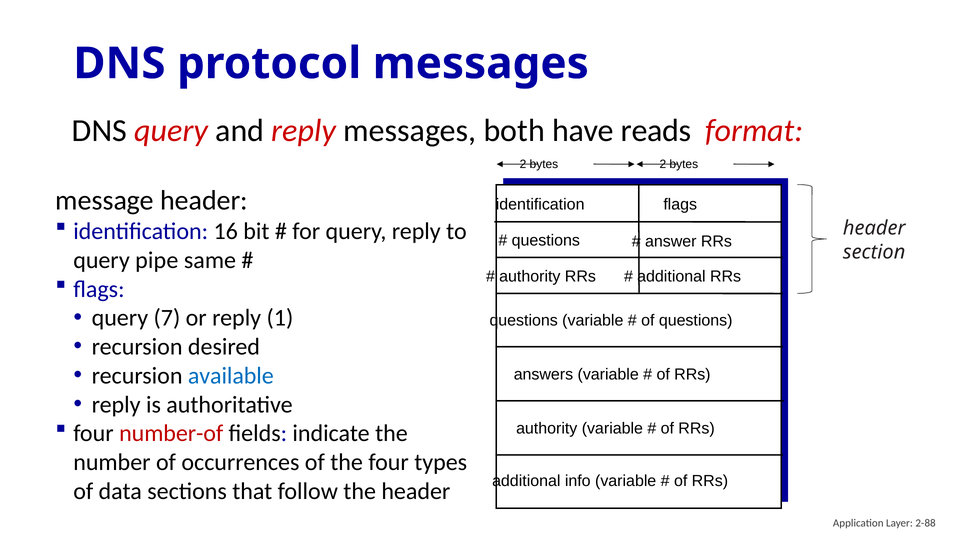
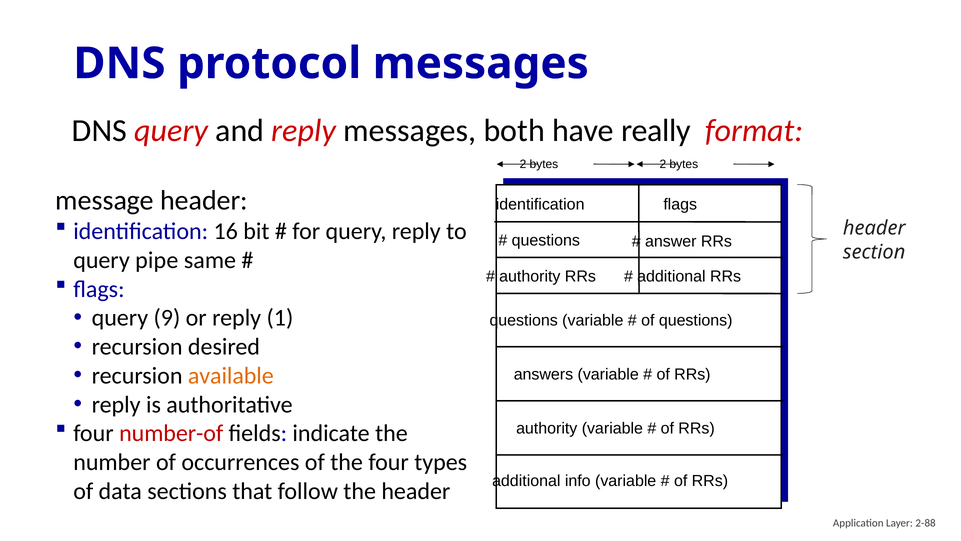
reads: reads -> really
7: 7 -> 9
available colour: blue -> orange
